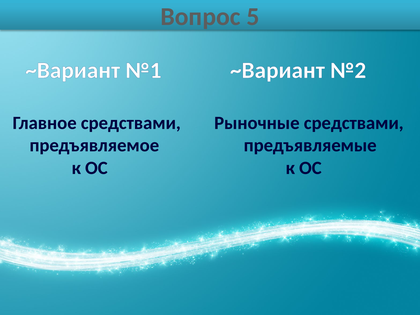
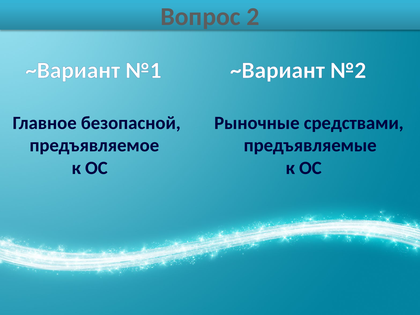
5: 5 -> 2
Главное средствами: средствами -> безопасной
